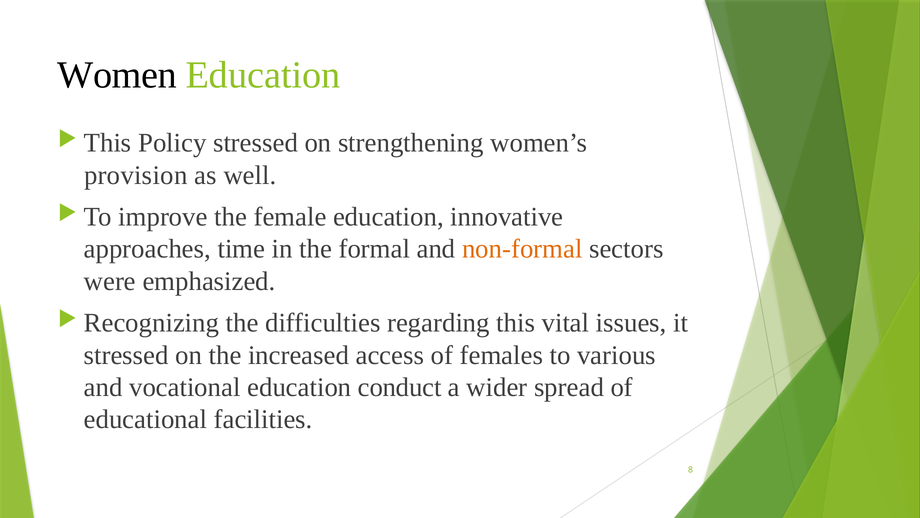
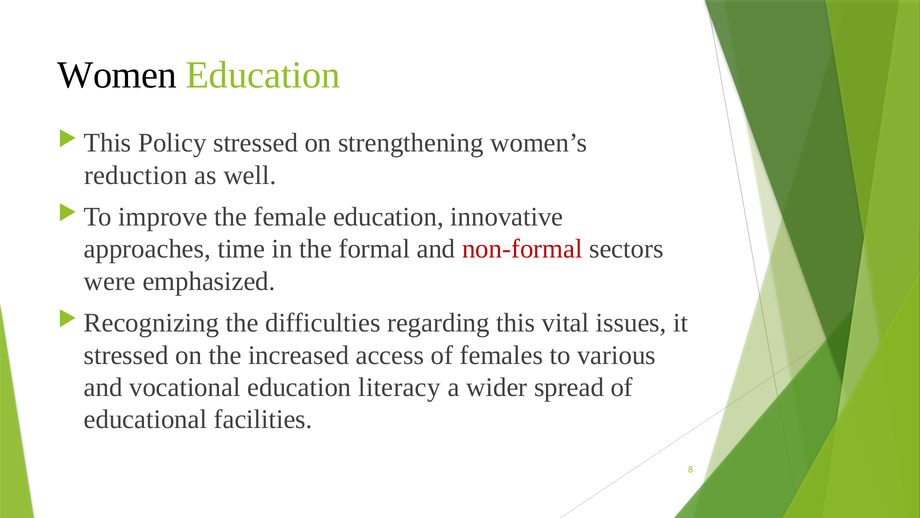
provision: provision -> reduction
non-formal colour: orange -> red
conduct: conduct -> literacy
